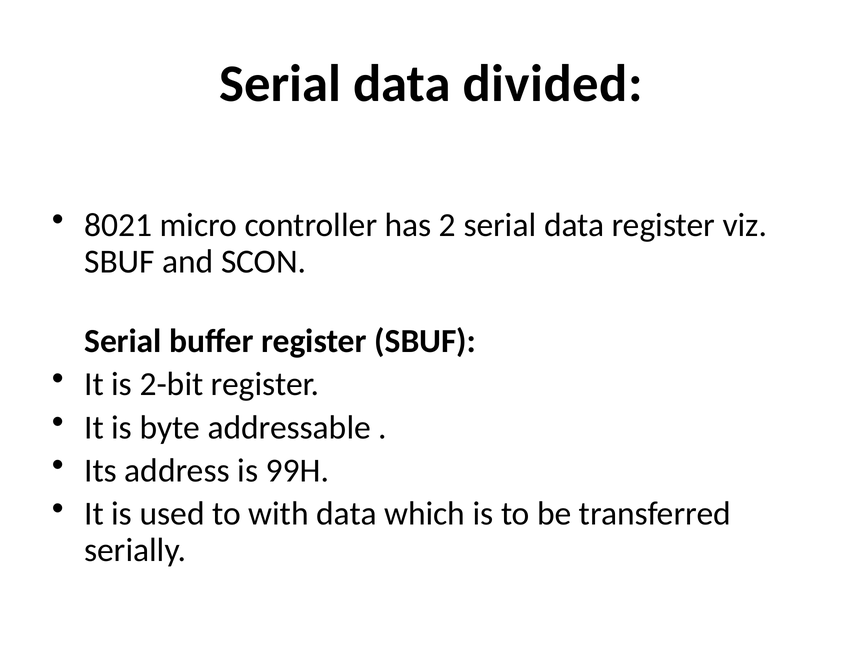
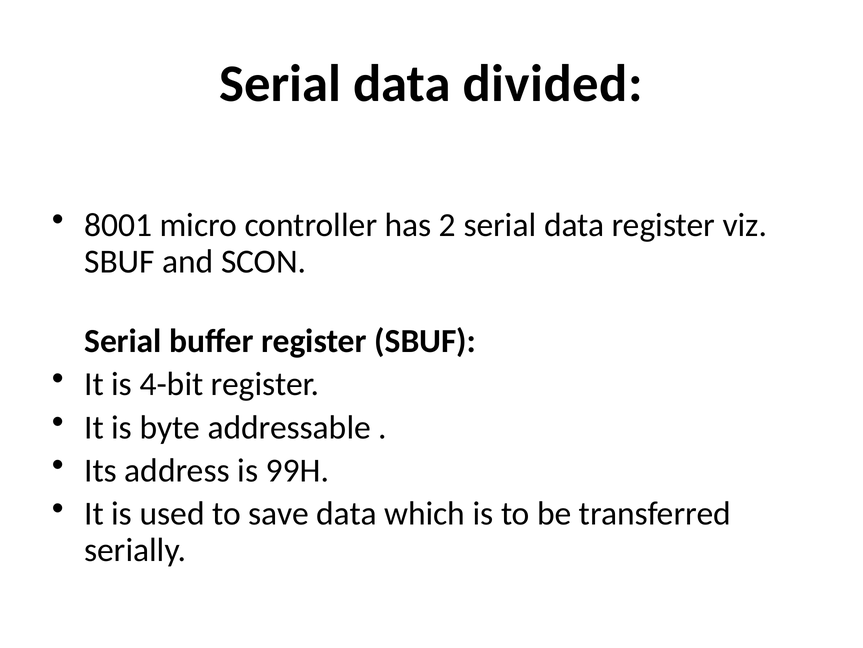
8021: 8021 -> 8001
2-bit: 2-bit -> 4-bit
with: with -> save
